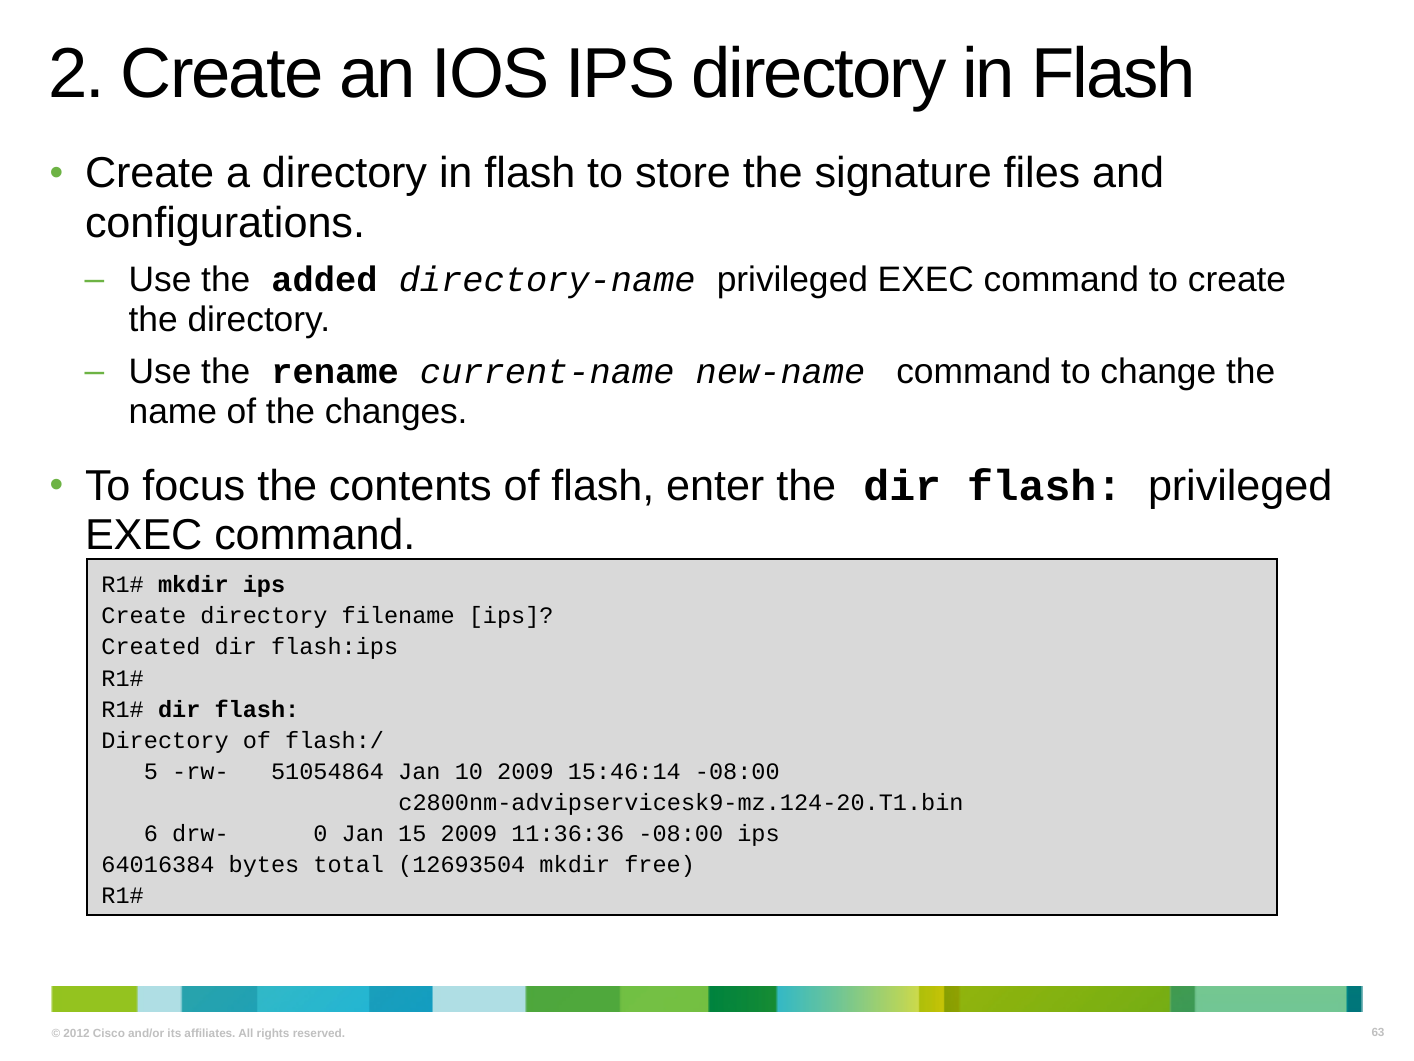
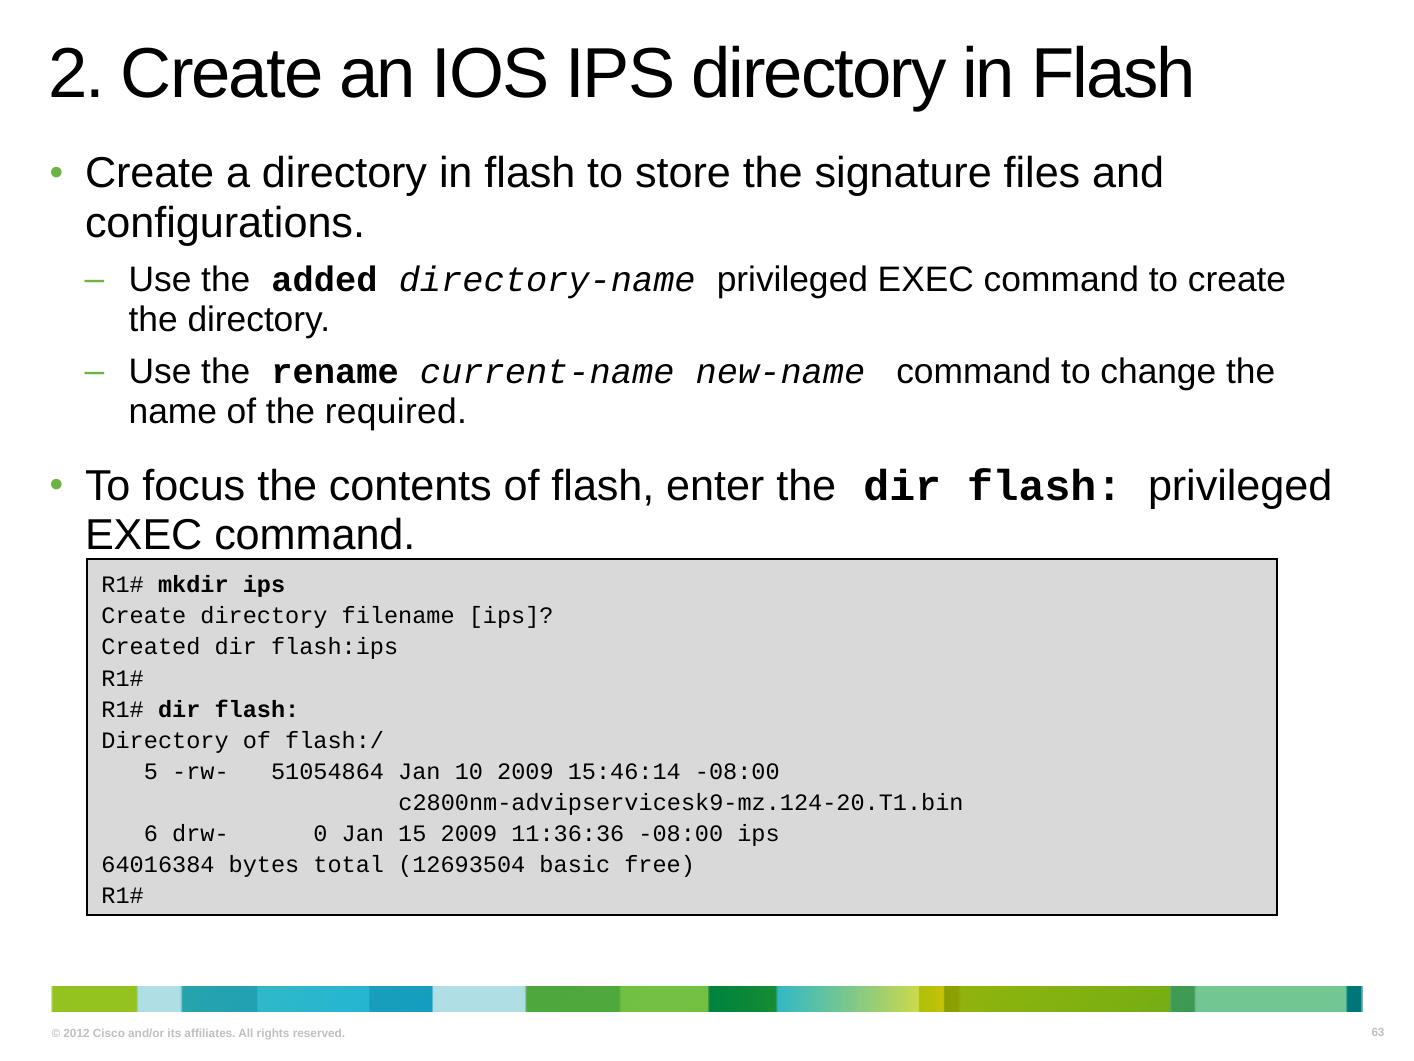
changes: changes -> required
12693504 mkdir: mkdir -> basic
